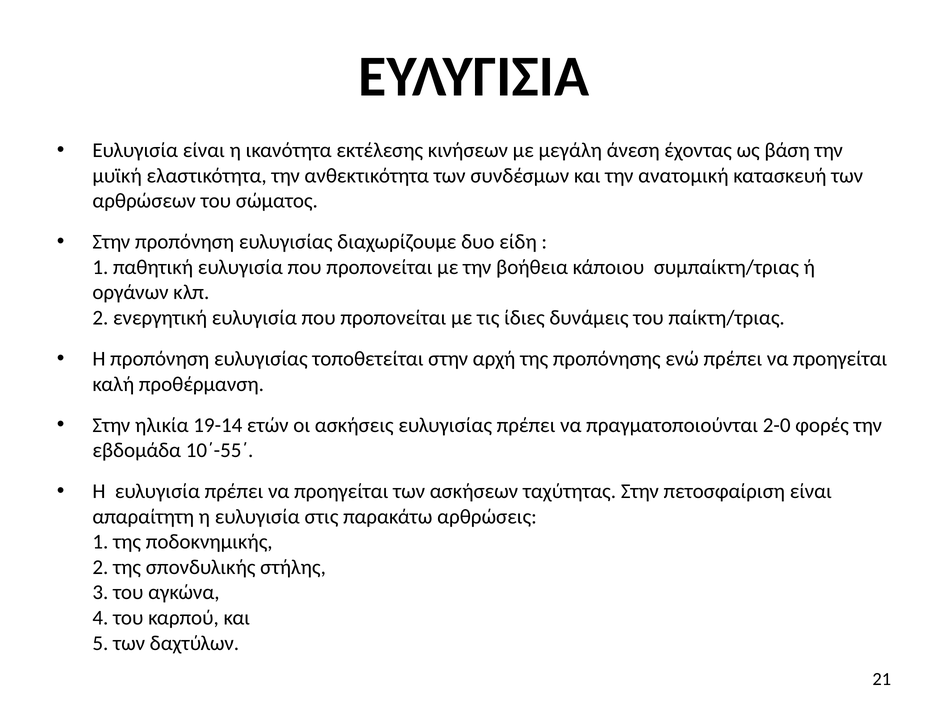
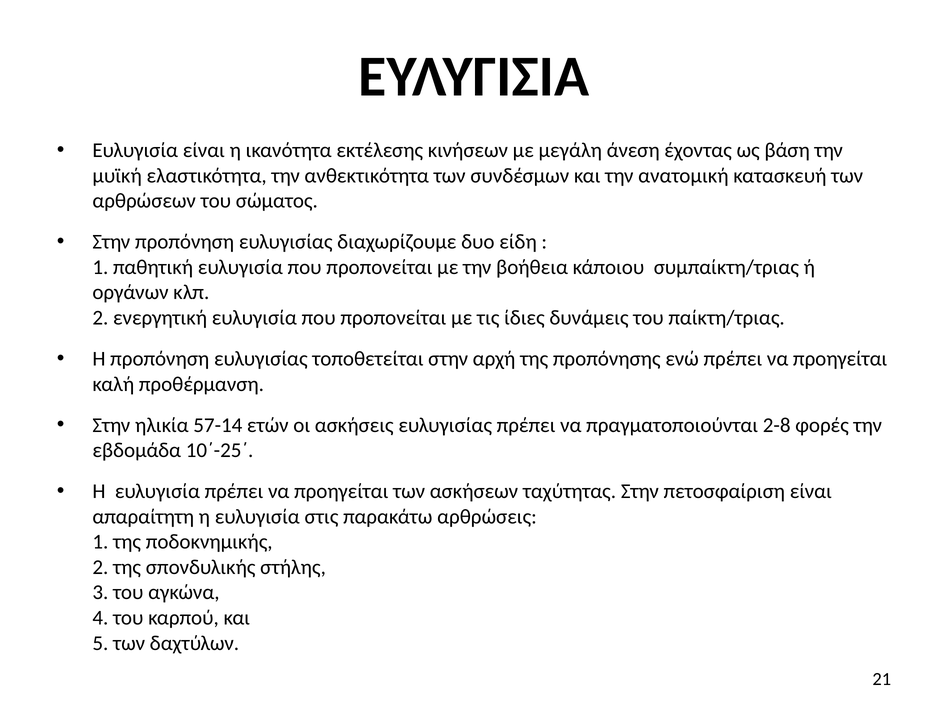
19-14: 19-14 -> 57-14
2-0: 2-0 -> 2-8
10΄-55΄: 10΄-55΄ -> 10΄-25΄
